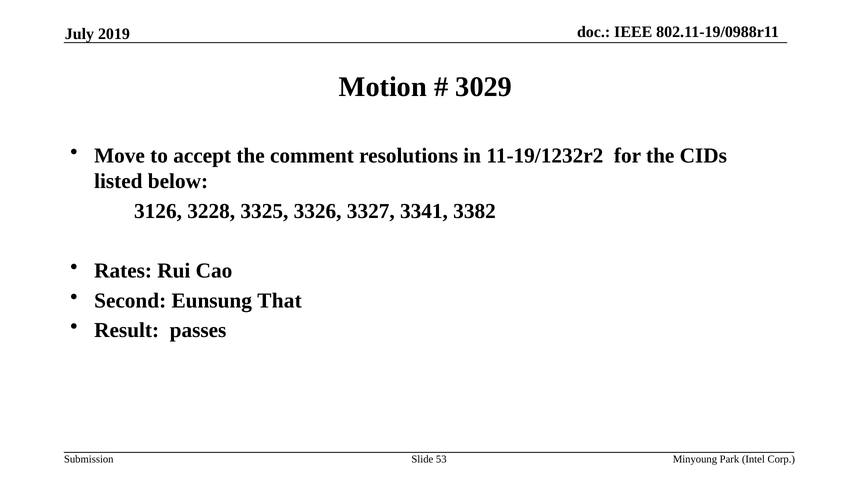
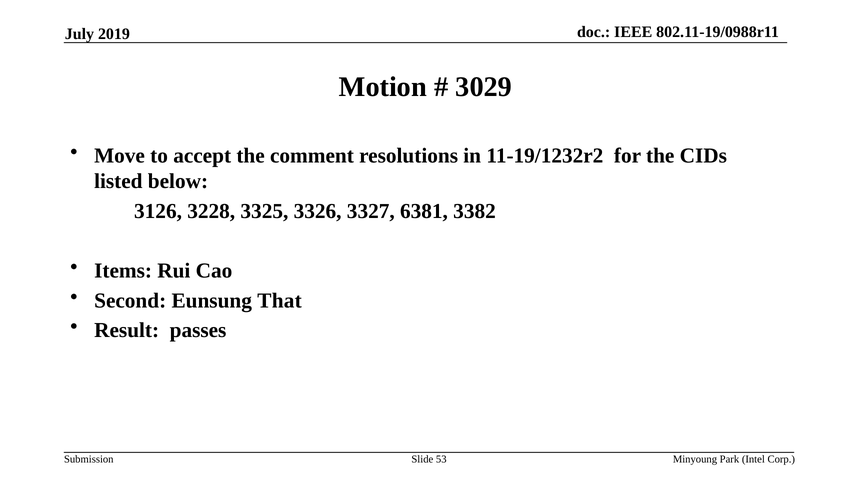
3341: 3341 -> 6381
Rates: Rates -> Items
